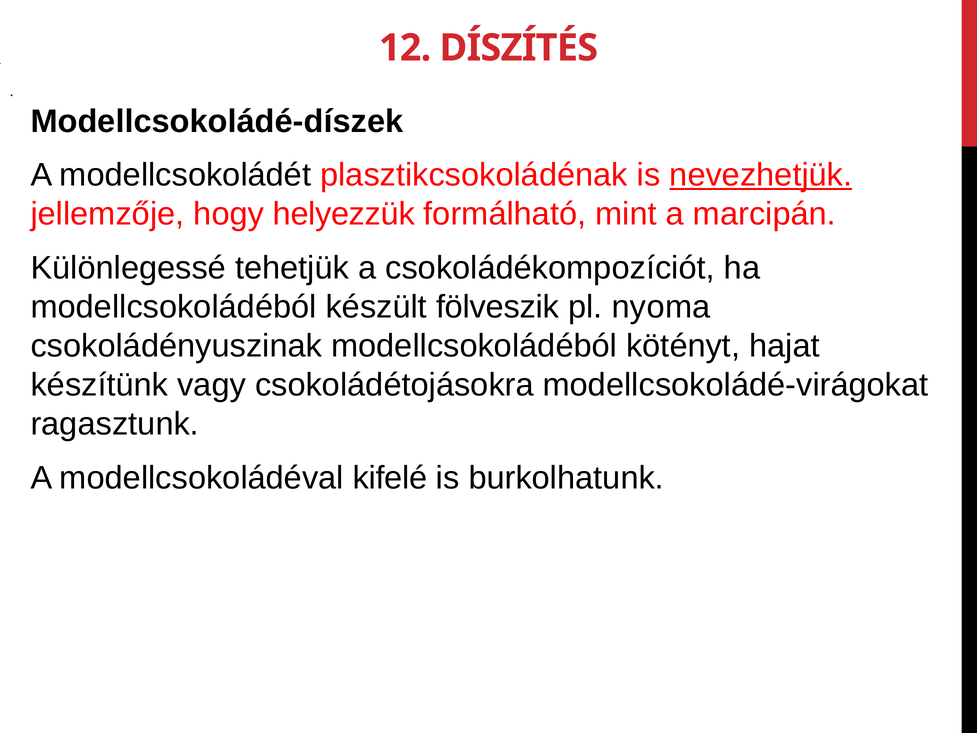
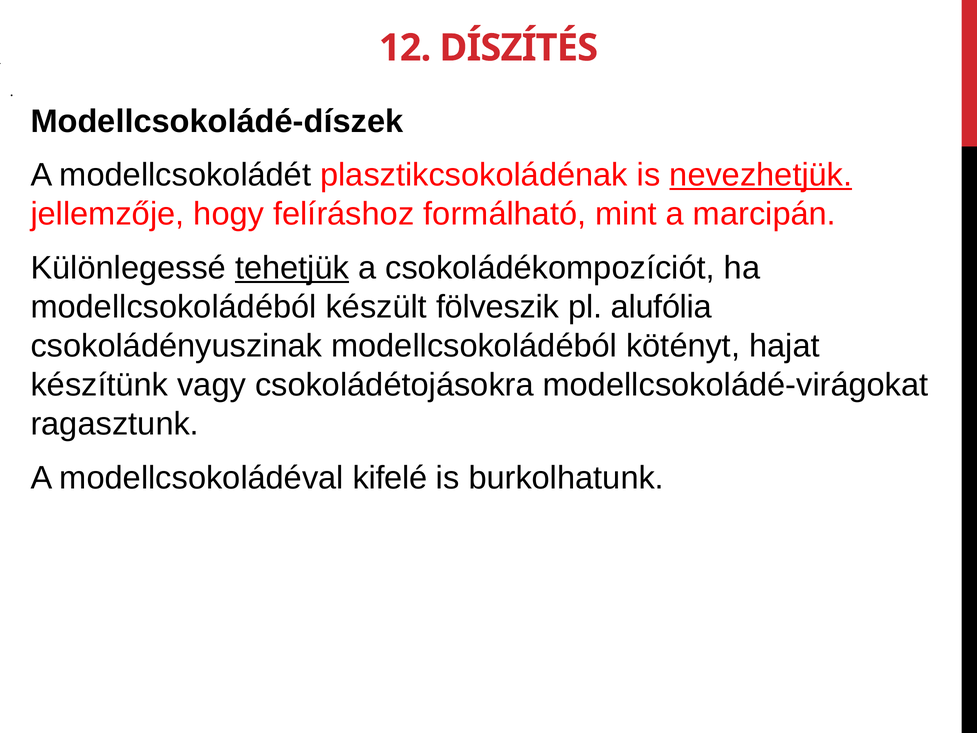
helyezzük: helyezzük -> felíráshoz
tehetjük underline: none -> present
nyoma: nyoma -> alufólia
